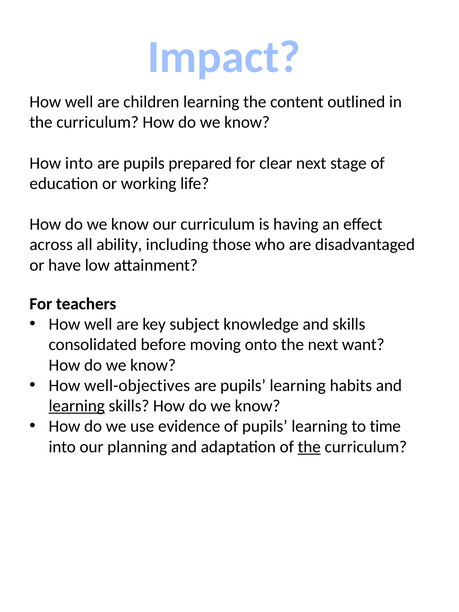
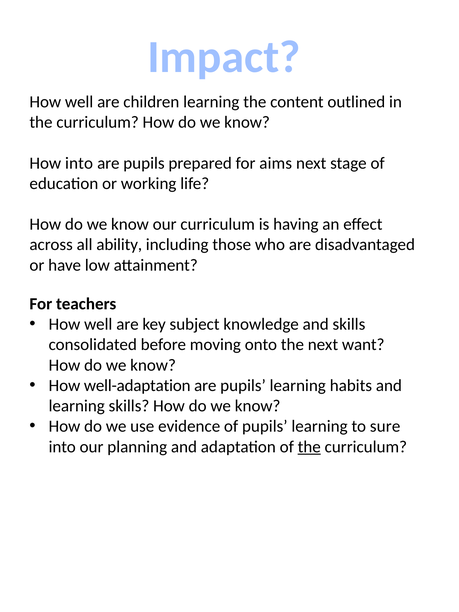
clear: clear -> aims
well-objectives: well-objectives -> well-adaptation
learning at (77, 406) underline: present -> none
time: time -> sure
